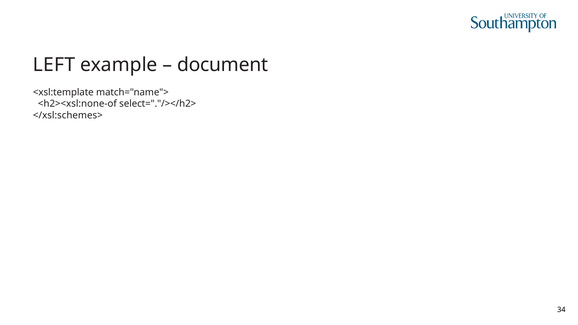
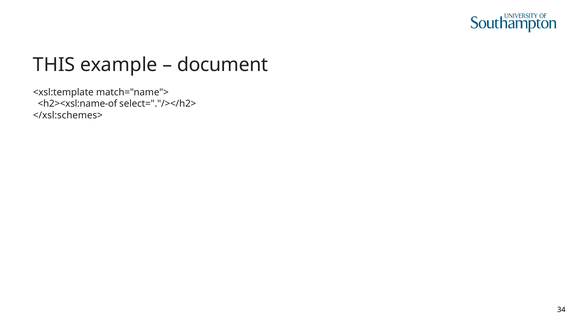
LEFT: LEFT -> THIS
<h2><xsl:none-of: <h2><xsl:none-of -> <h2><xsl:name-of
